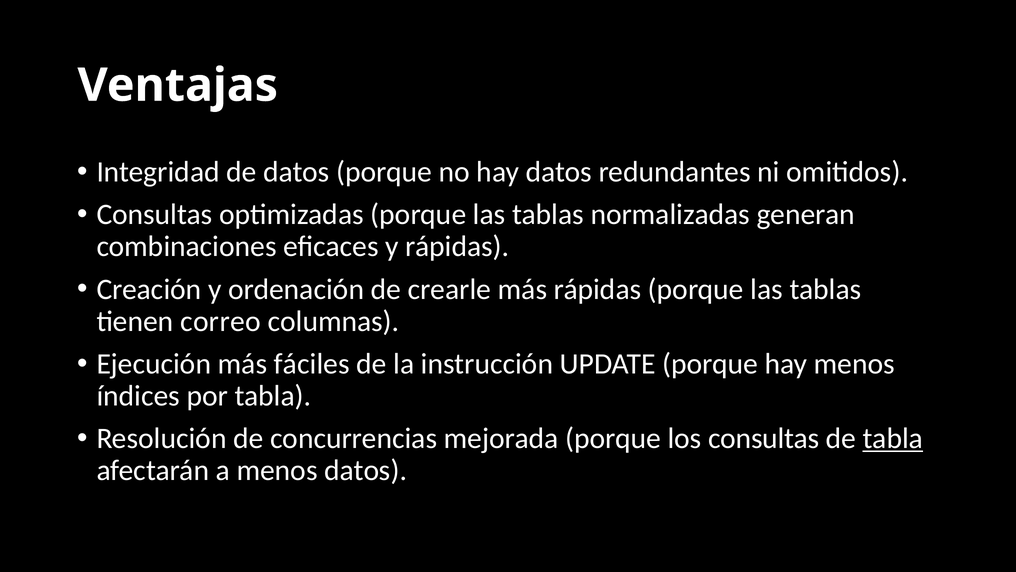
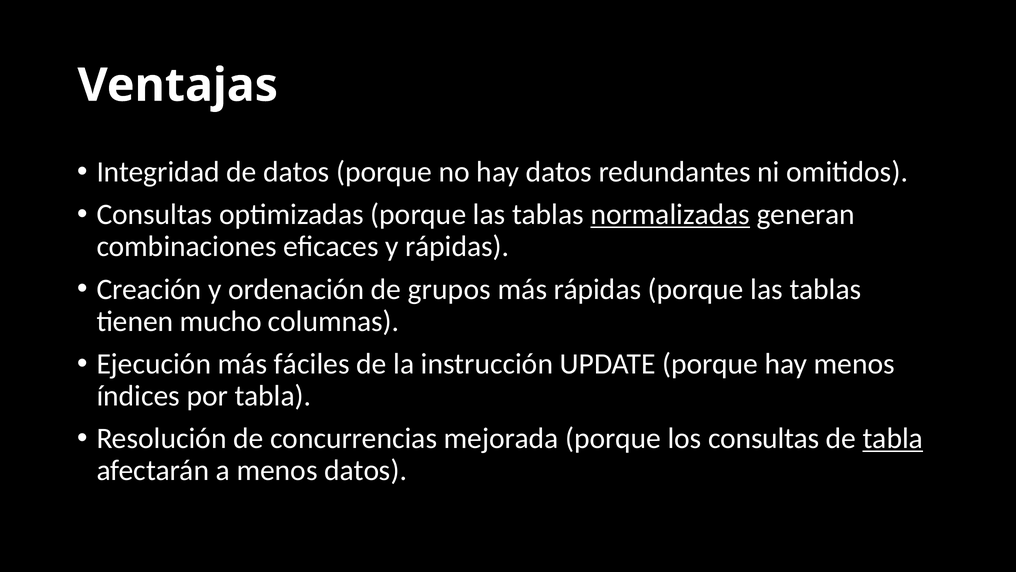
normalizadas underline: none -> present
crearle: crearle -> grupos
correo: correo -> mucho
